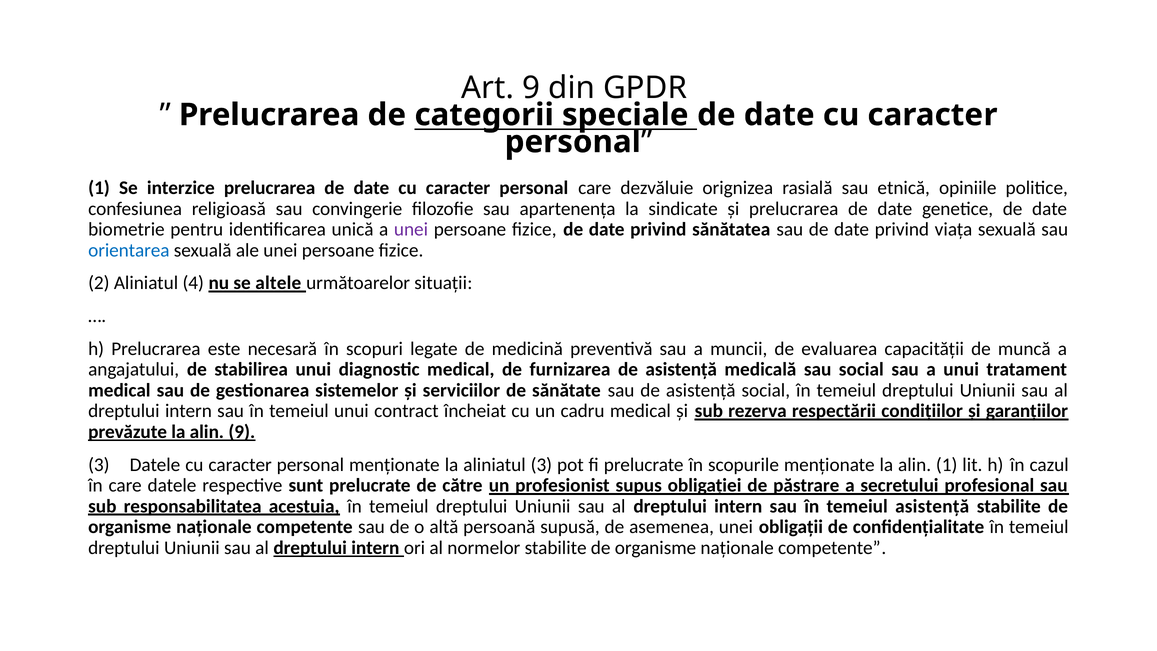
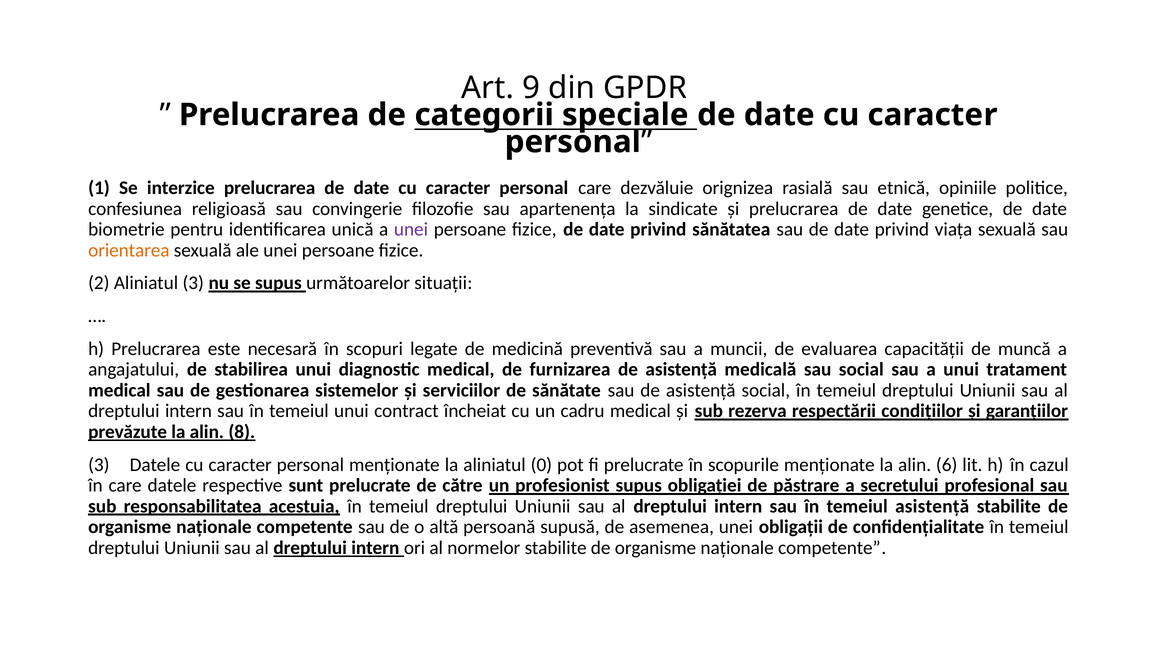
orientarea colour: blue -> orange
Aliniatul 4: 4 -> 3
se altele: altele -> supus
alin 9: 9 -> 8
aliniatul 3: 3 -> 0
alin 1: 1 -> 6
